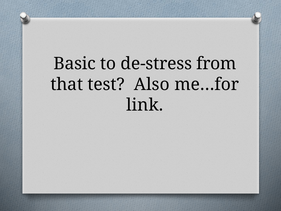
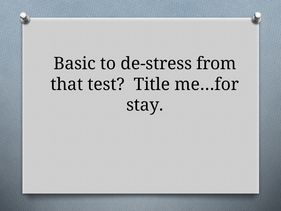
Also: Also -> Title
link: link -> stay
